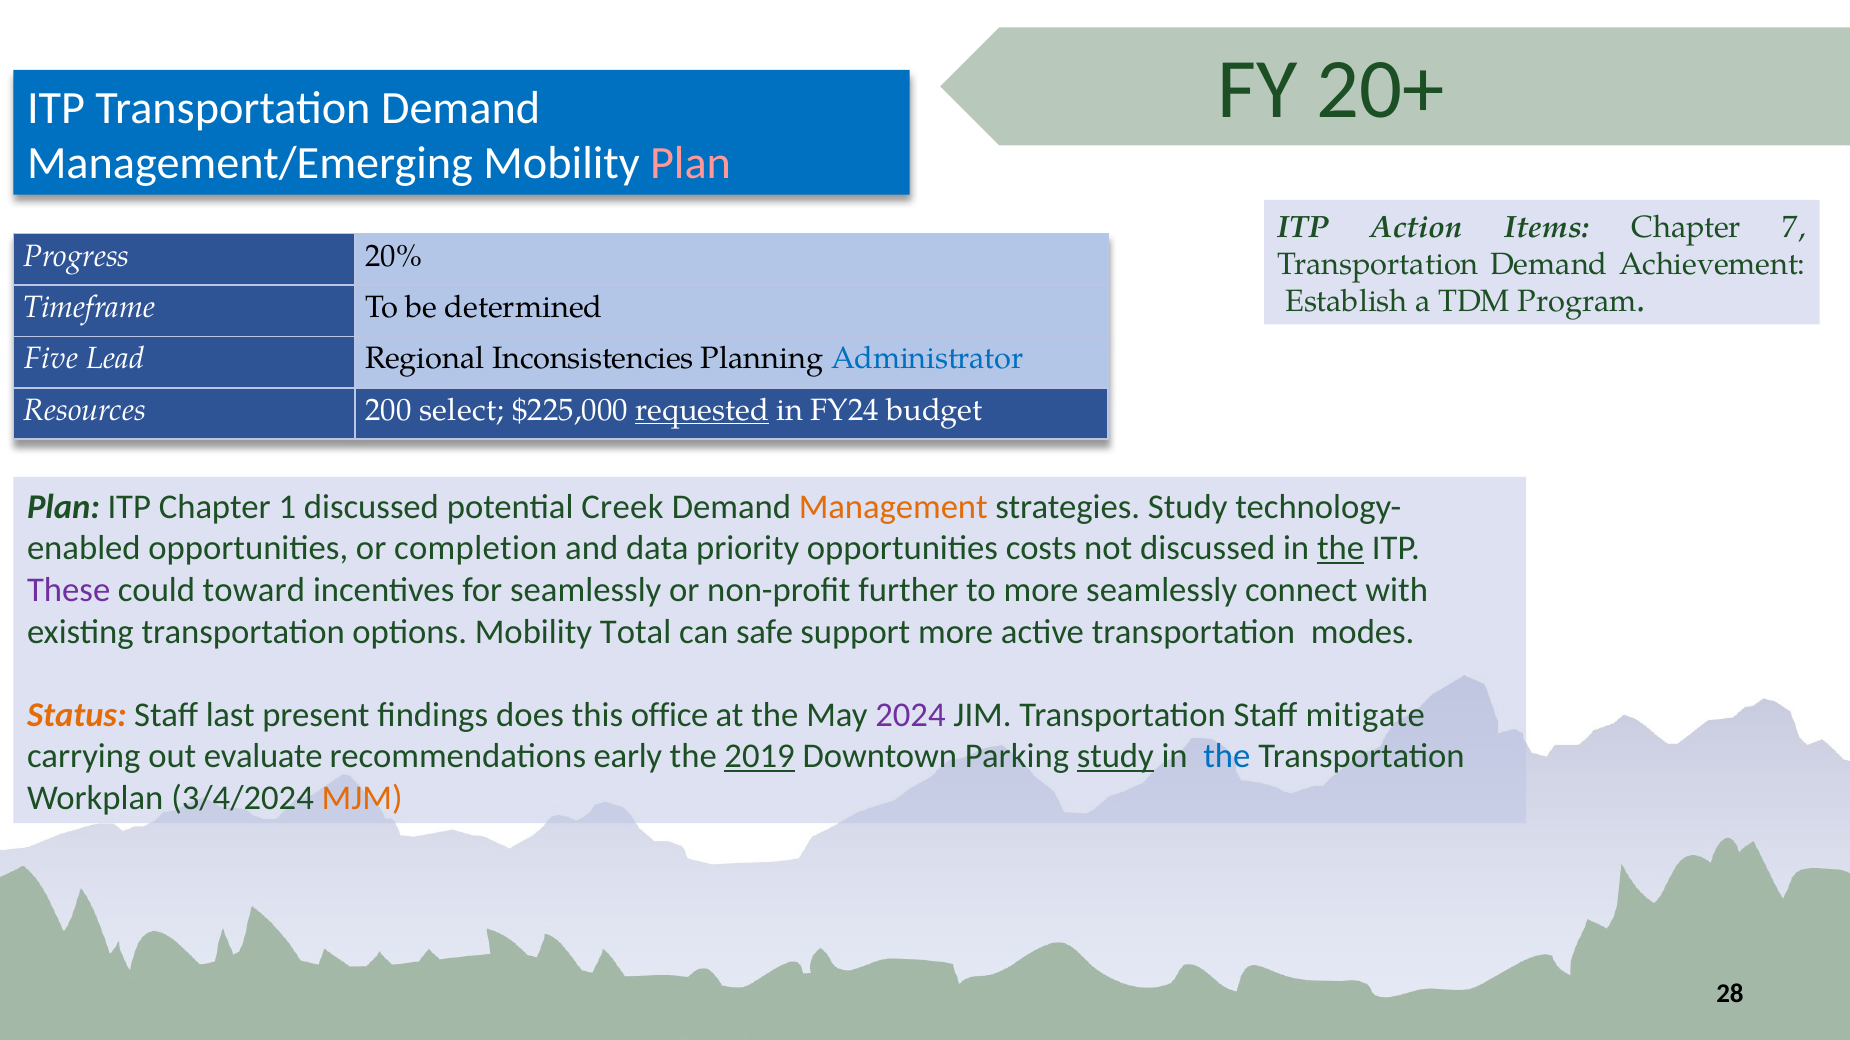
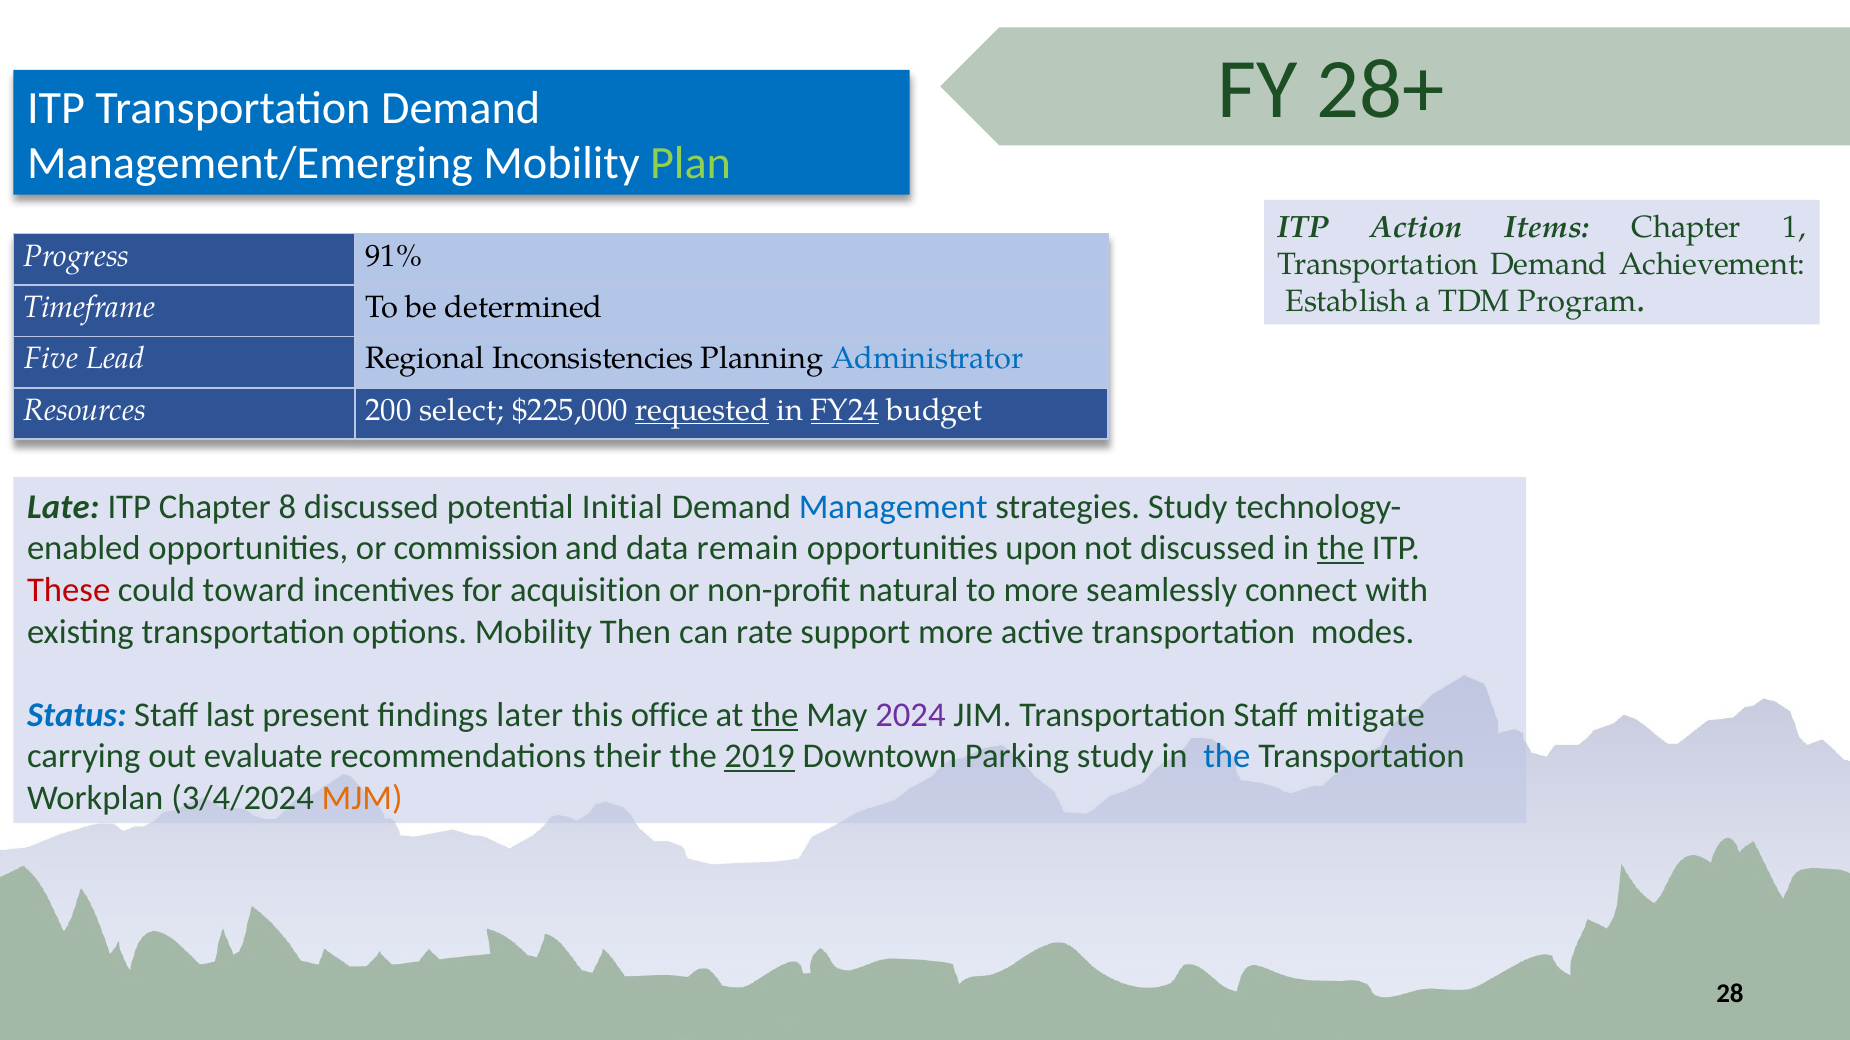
20+: 20+ -> 28+
Plan at (691, 163) colour: pink -> light green
7: 7 -> 1
20%: 20% -> 91%
FY24 underline: none -> present
Plan at (63, 507): Plan -> Late
1: 1 -> 8
Creek: Creek -> Initial
Management colour: orange -> blue
completion: completion -> commission
priority: priority -> remain
costs: costs -> upon
These colour: purple -> red
for seamlessly: seamlessly -> acquisition
further: further -> natural
Total: Total -> Then
safe: safe -> rate
Status colour: orange -> blue
does: does -> later
the at (775, 715) underline: none -> present
early: early -> their
study at (1115, 757) underline: present -> none
